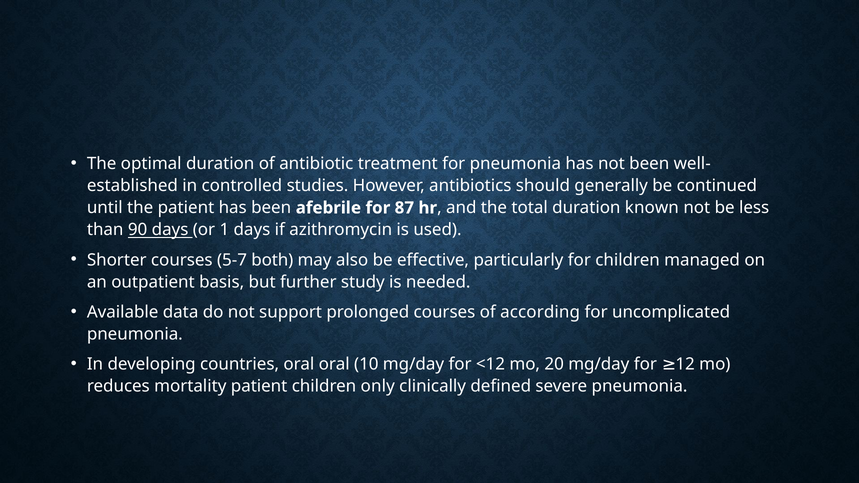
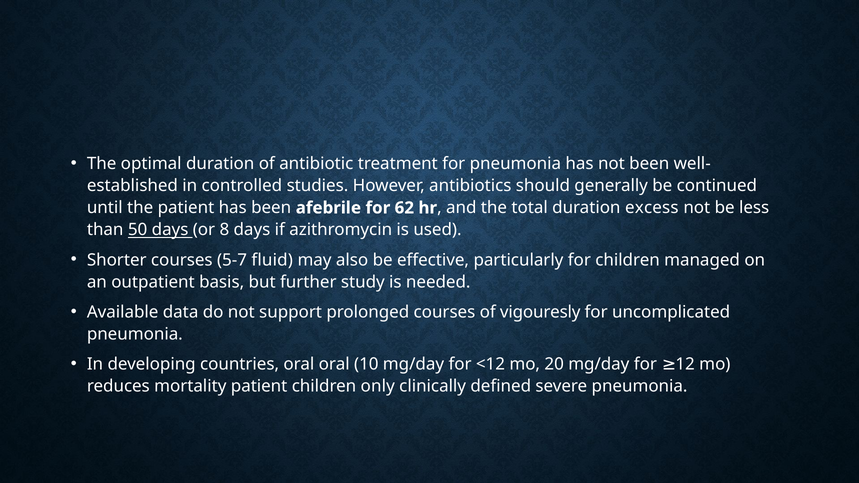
87: 87 -> 62
known: known -> excess
90: 90 -> 50
1: 1 -> 8
both: both -> fluid
according: according -> vigouresly
